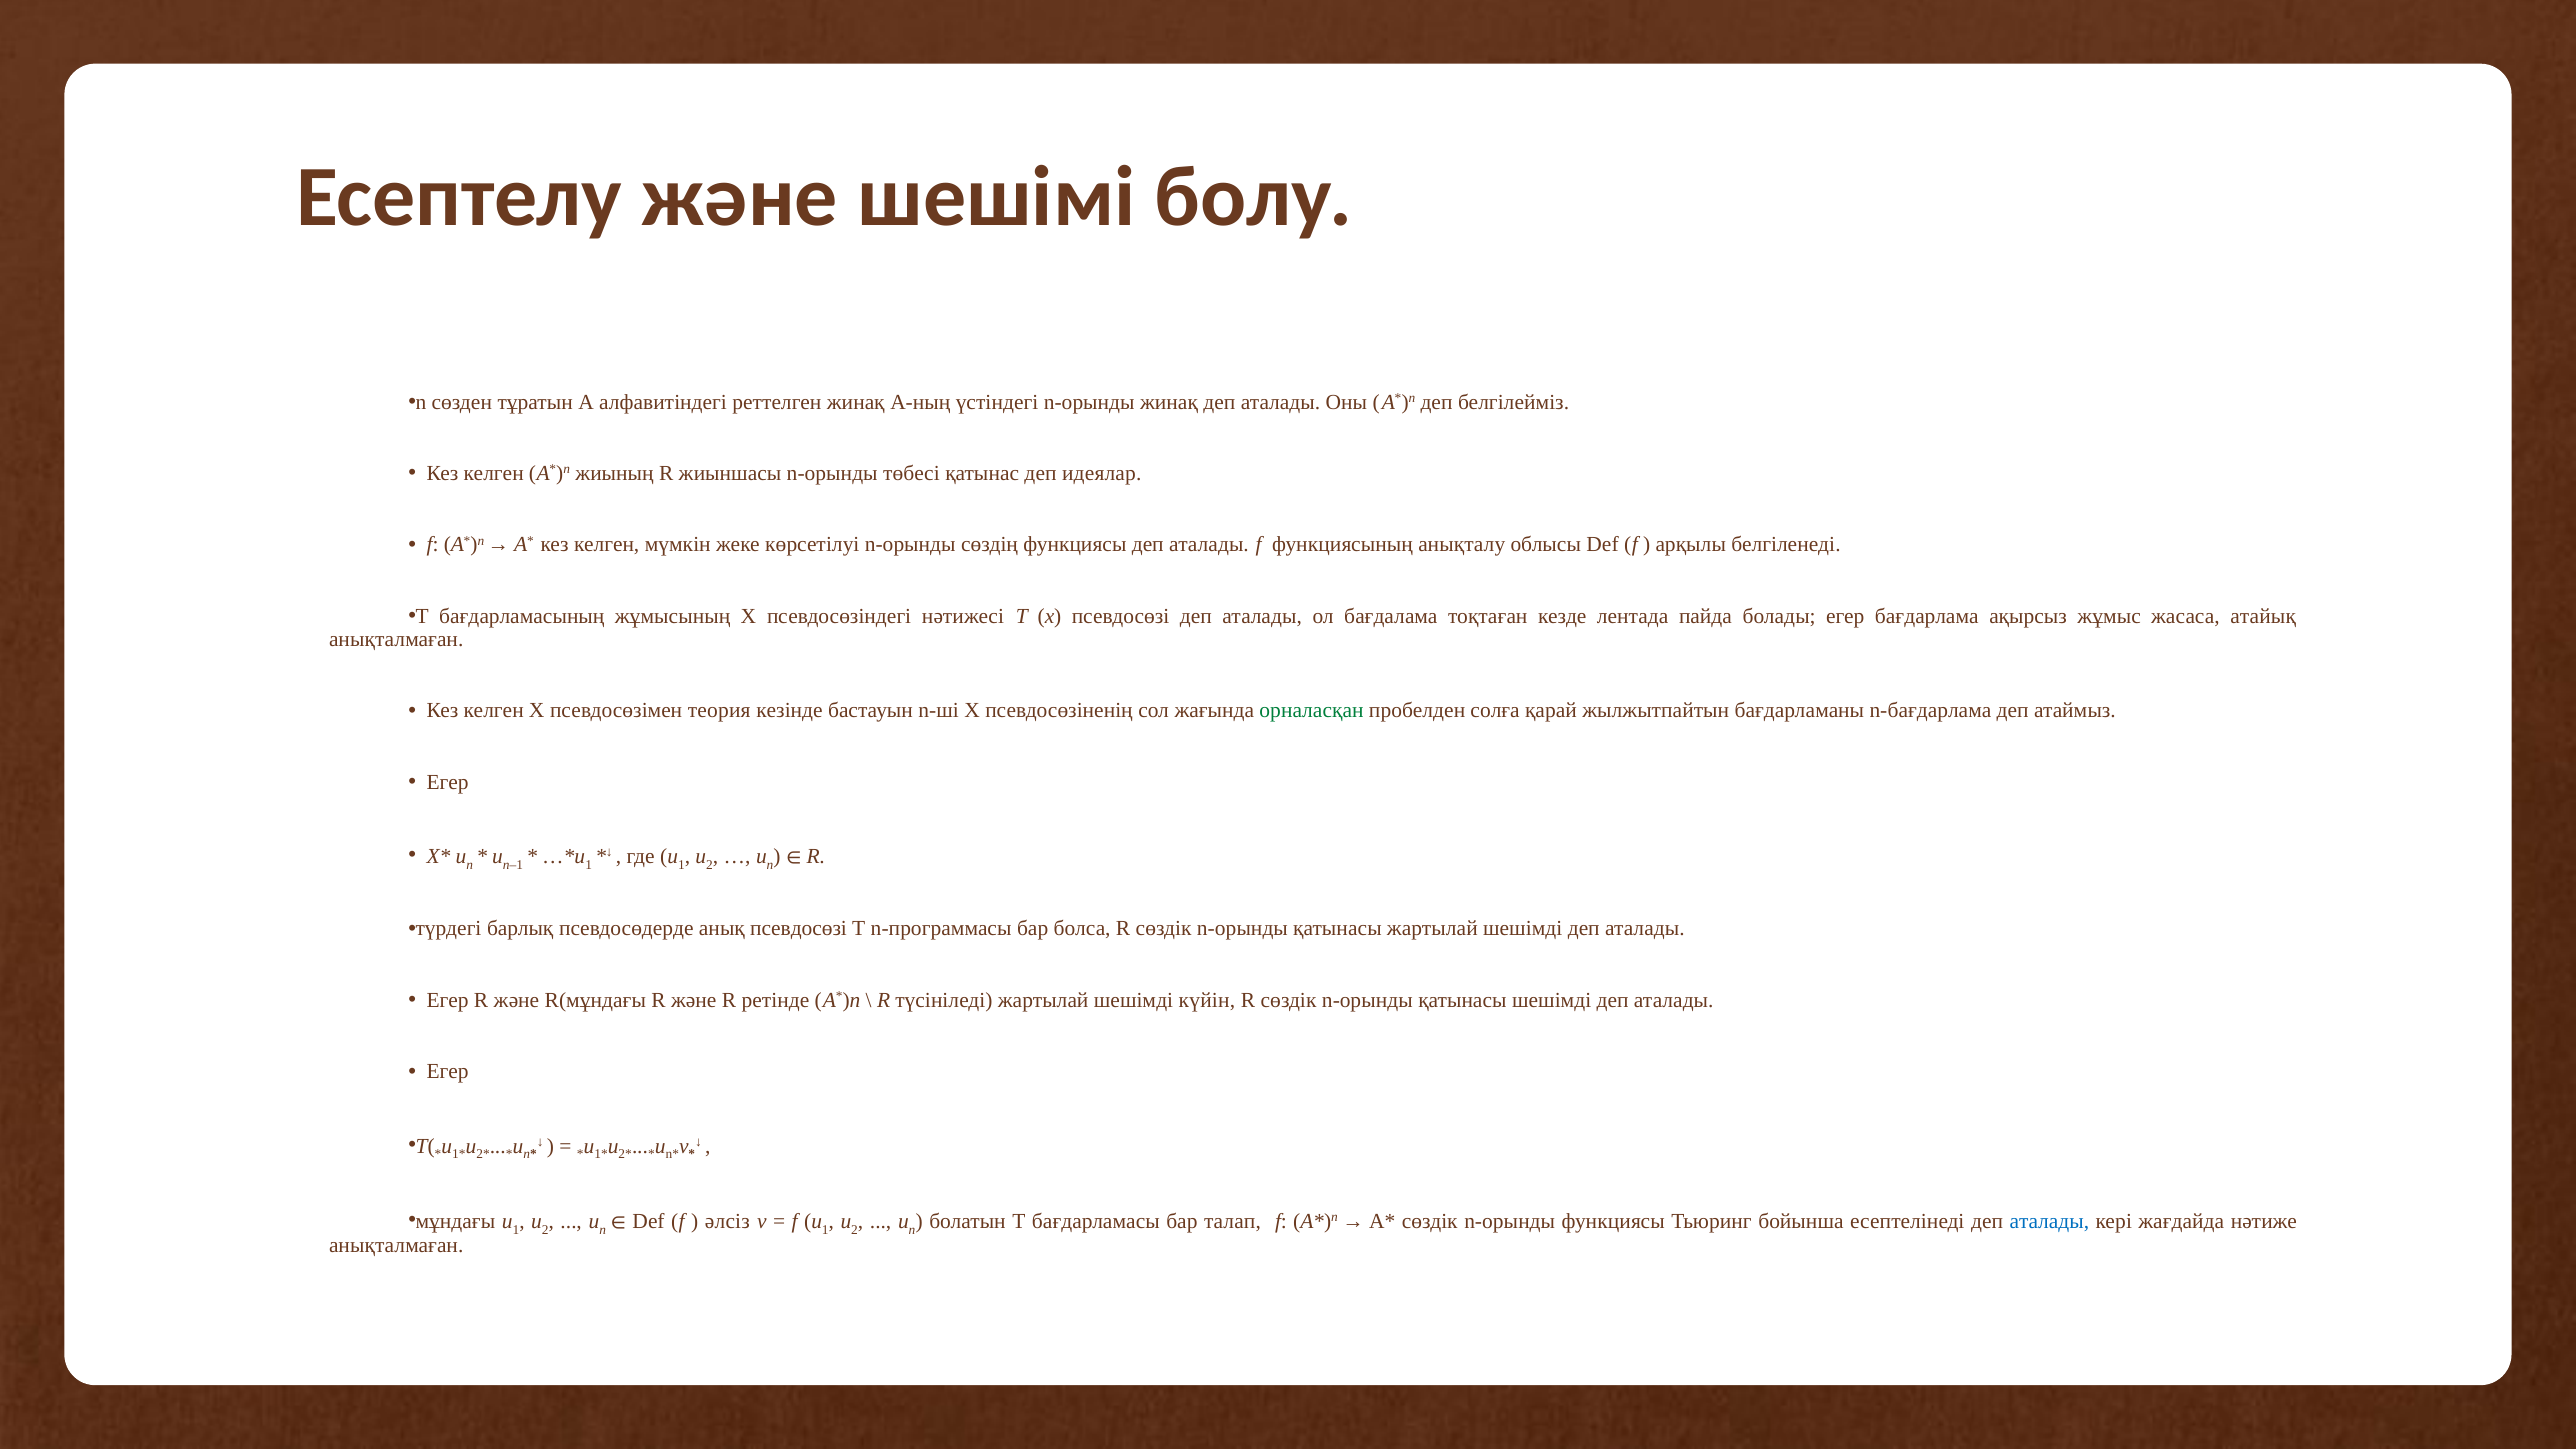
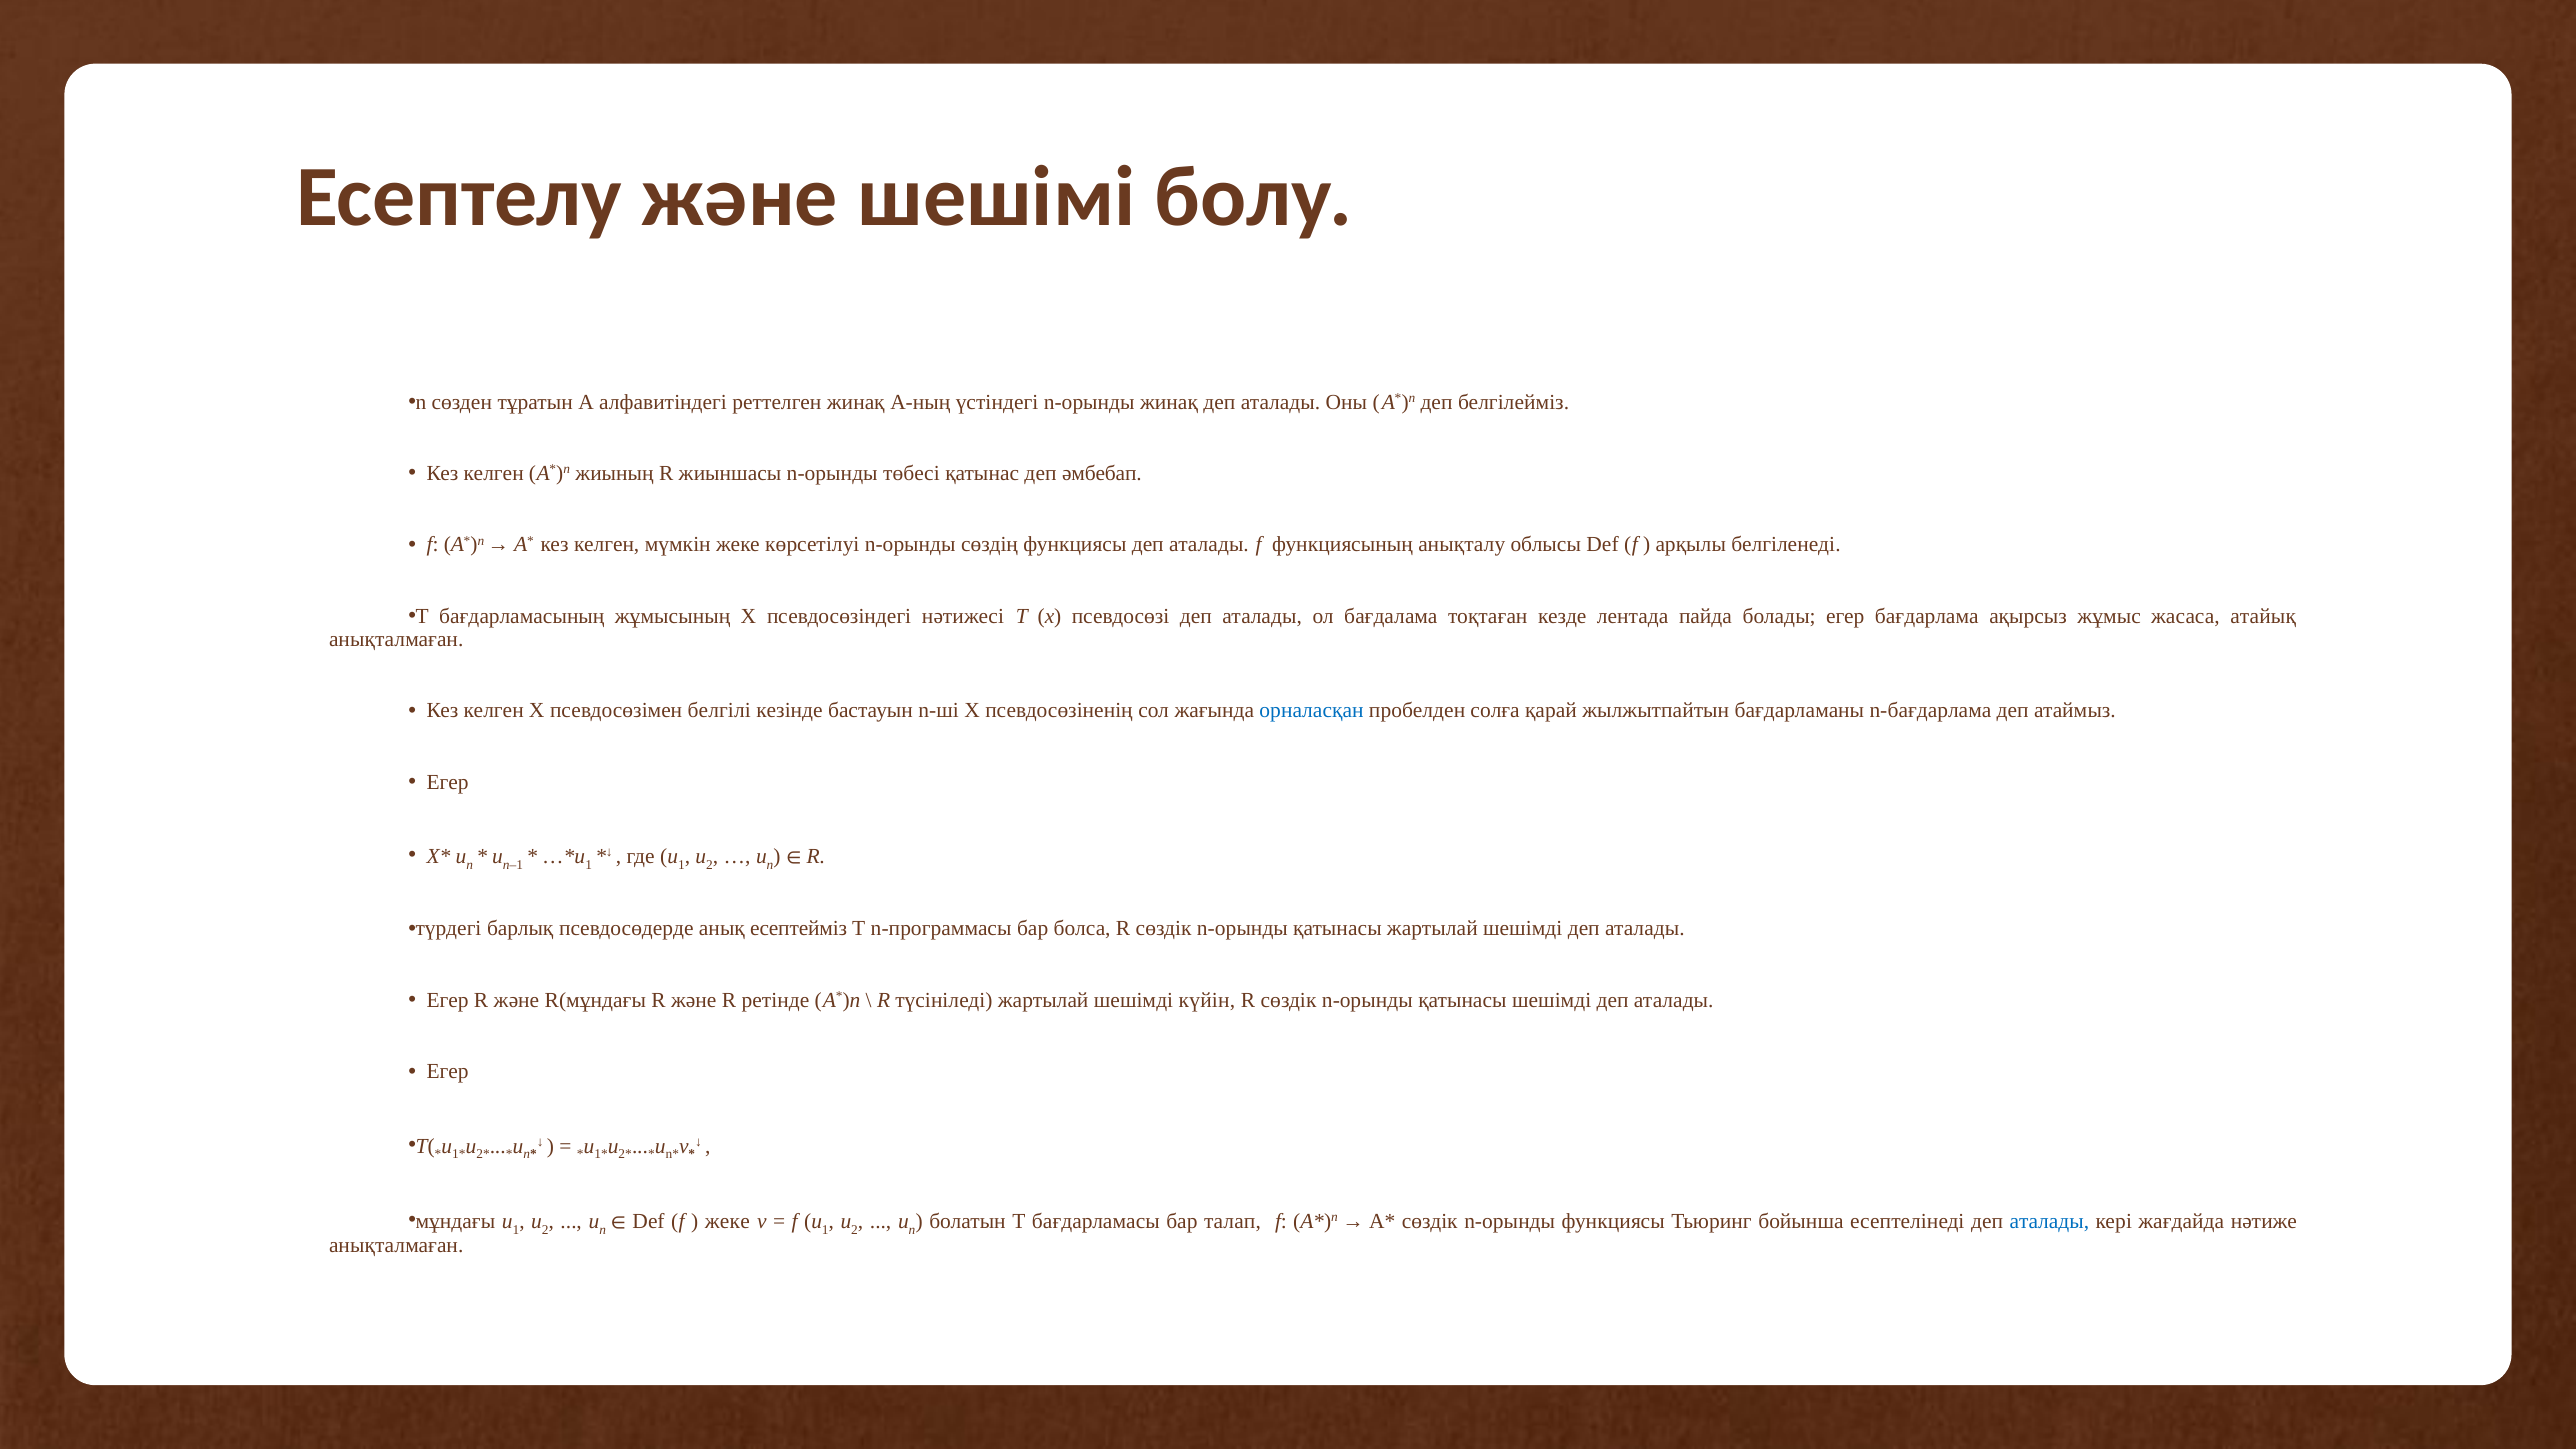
идеялар: идеялар -> әмбебап
теория: теория -> белгілі
орналасқан colour: green -> blue
анық псевдосөзі: псевдосөзі -> есептейміз
әлсіз at (727, 1222): әлсіз -> жеке
